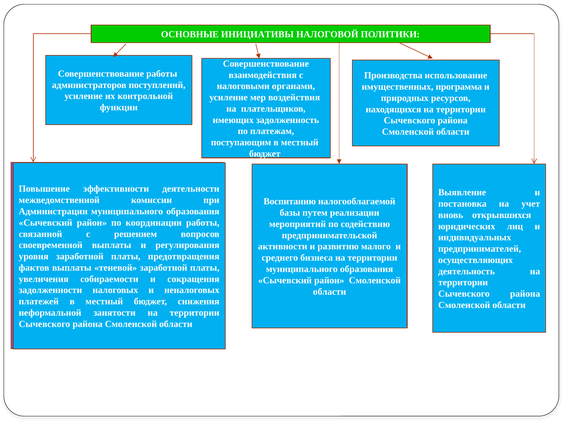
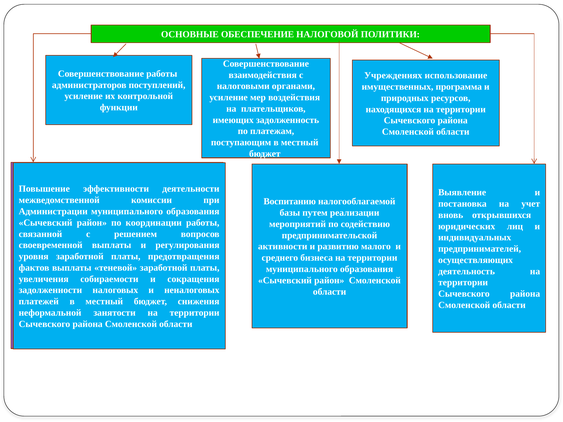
ИНИЦИАТИВЫ: ИНИЦИАТИВЫ -> ОБЕСПЕЧЕНИЕ
Производства: Производства -> Учреждениях
